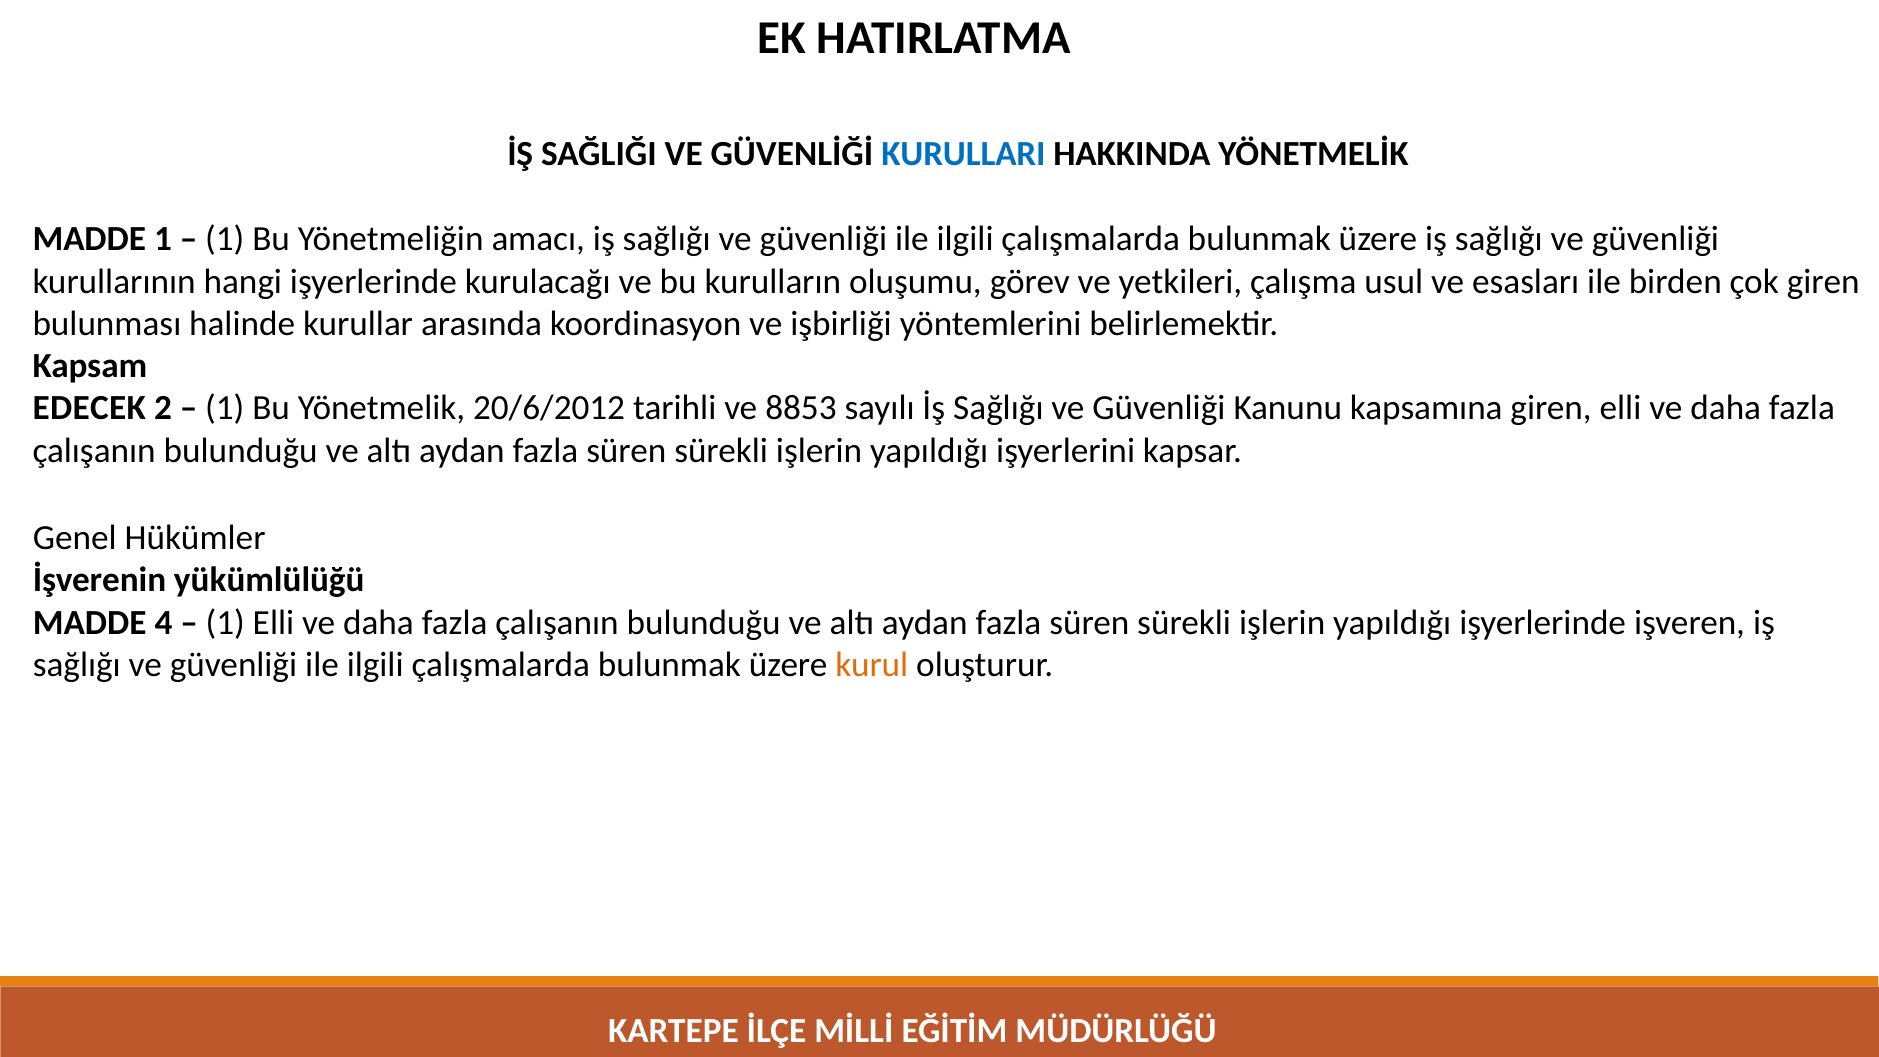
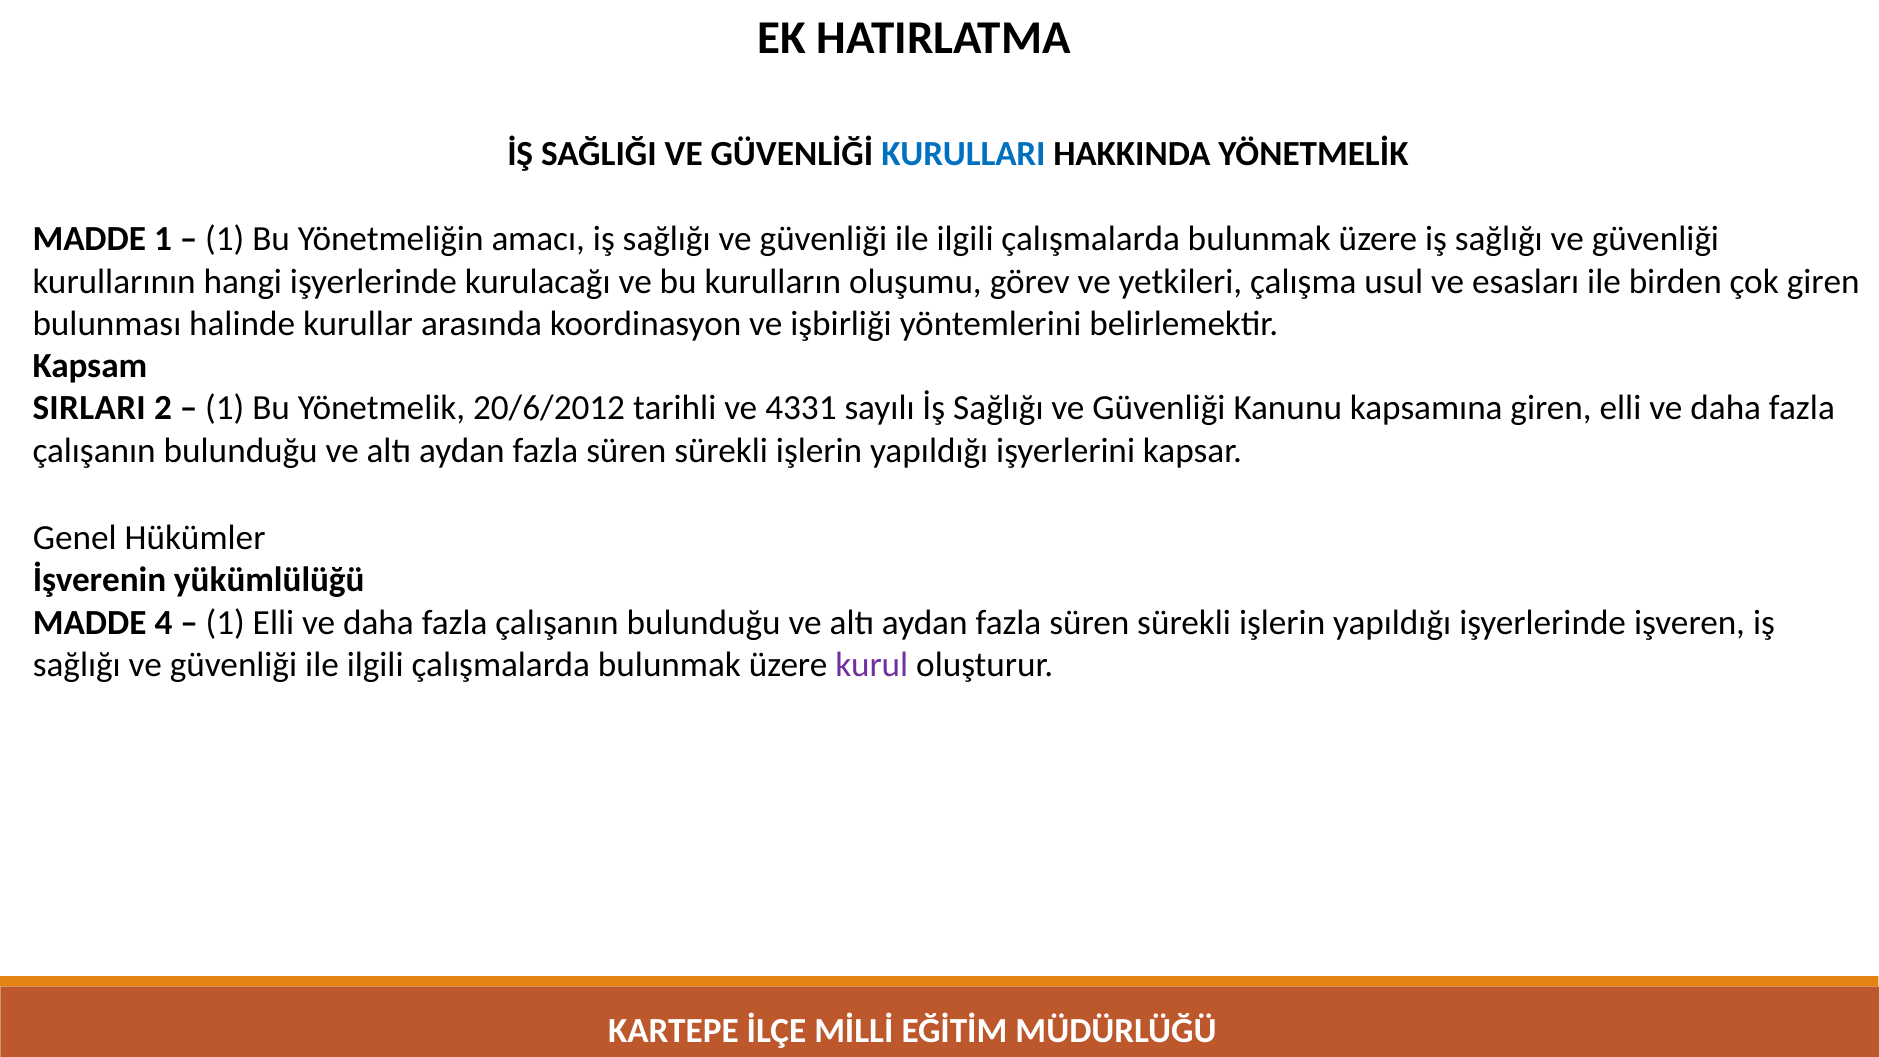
EDECEK: EDECEK -> SIRLARI
8853: 8853 -> 4331
kurul colour: orange -> purple
